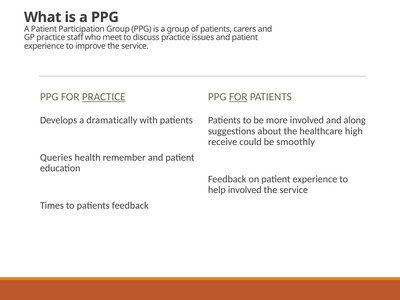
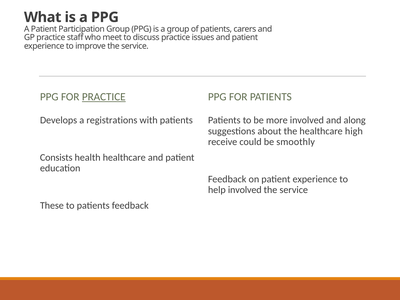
FOR at (238, 97) underline: present -> none
dramatically: dramatically -> registrations
Queries: Queries -> Consists
health remember: remember -> healthcare
Times: Times -> These
